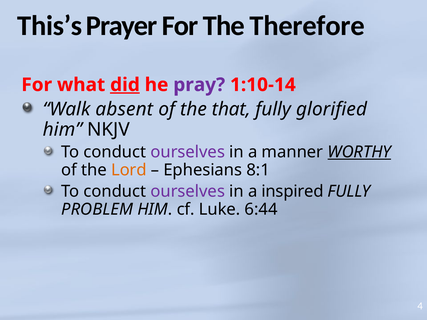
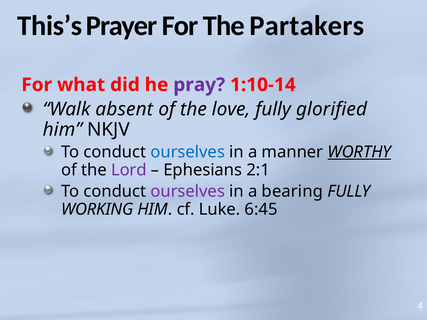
Therefore: Therefore -> Partakers
did underline: present -> none
that: that -> love
ourselves at (188, 152) colour: purple -> blue
Lord colour: orange -> purple
8:1: 8:1 -> 2:1
inspired: inspired -> bearing
PROBLEM: PROBLEM -> WORKING
6:44: 6:44 -> 6:45
